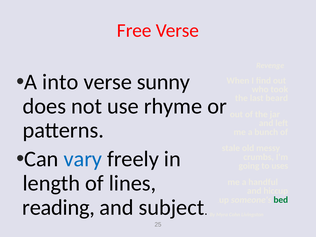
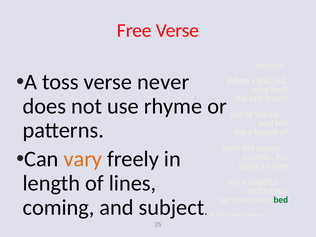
into: into -> toss
sunny: sunny -> never
vary colour: blue -> orange
reading: reading -> coming
